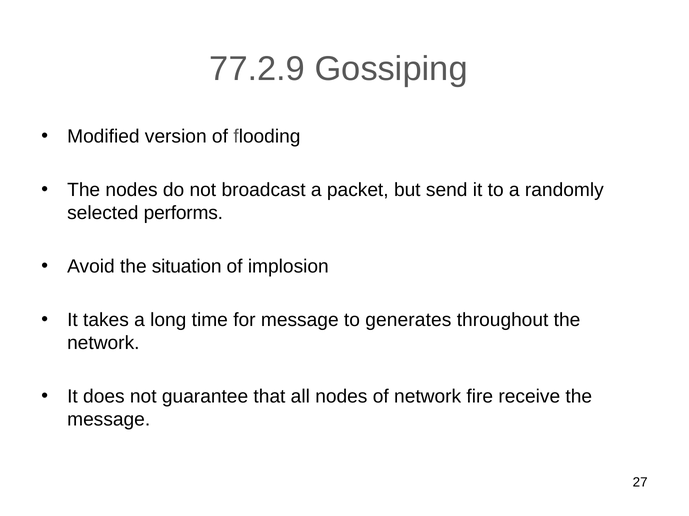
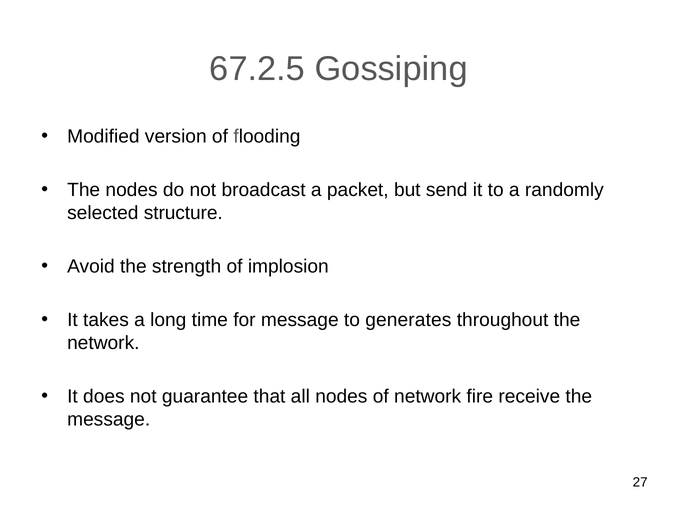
77.2.9: 77.2.9 -> 67.2.5
performs: performs -> structure
situation: situation -> strength
